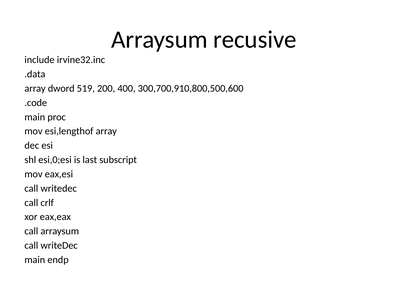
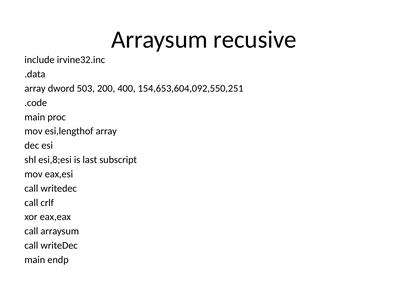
519: 519 -> 503
300,700,910,800,500,600: 300,700,910,800,500,600 -> 154,653,604,092,550,251
esi,0;esi: esi,0;esi -> esi,8;esi
